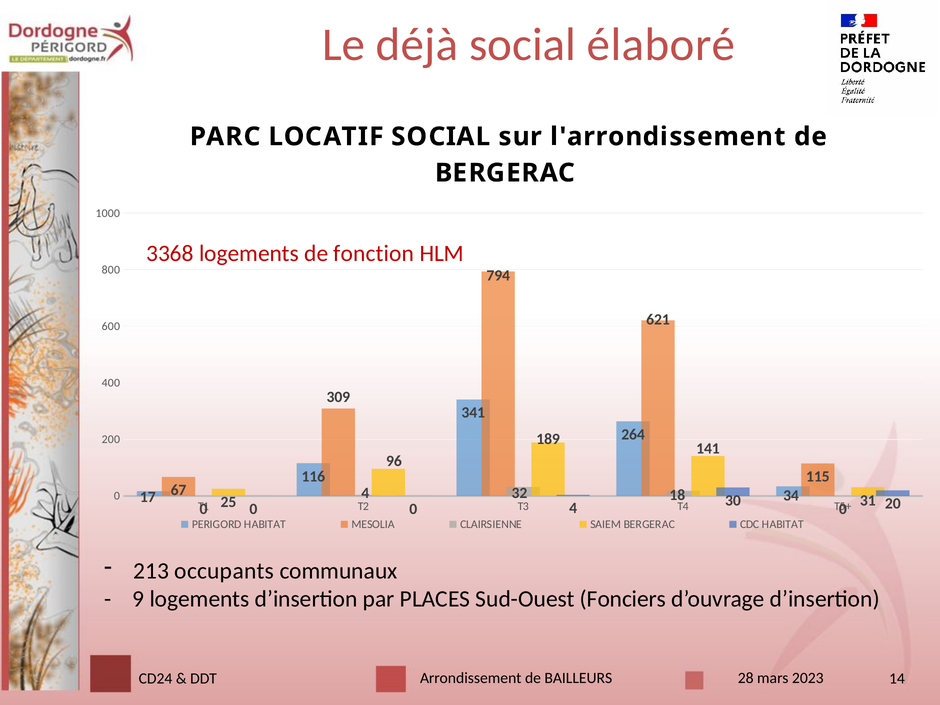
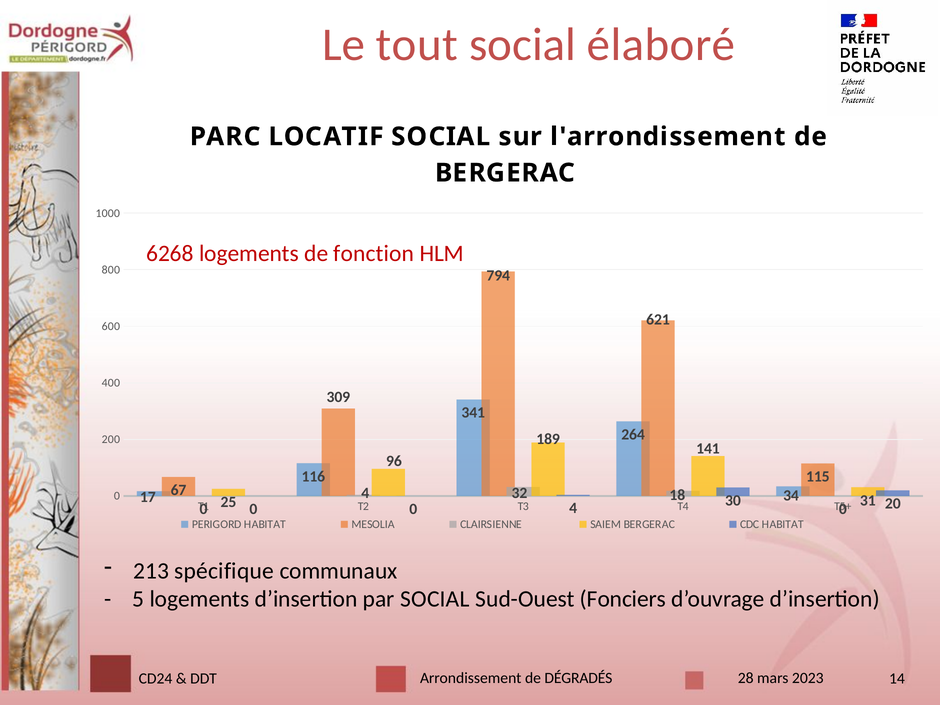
déjà: déjà -> tout
3368: 3368 -> 6268
occupants: occupants -> spécifique
9: 9 -> 5
par PLACES: PLACES -> SOCIAL
BAILLEURS: BAILLEURS -> DÉGRADÉS
